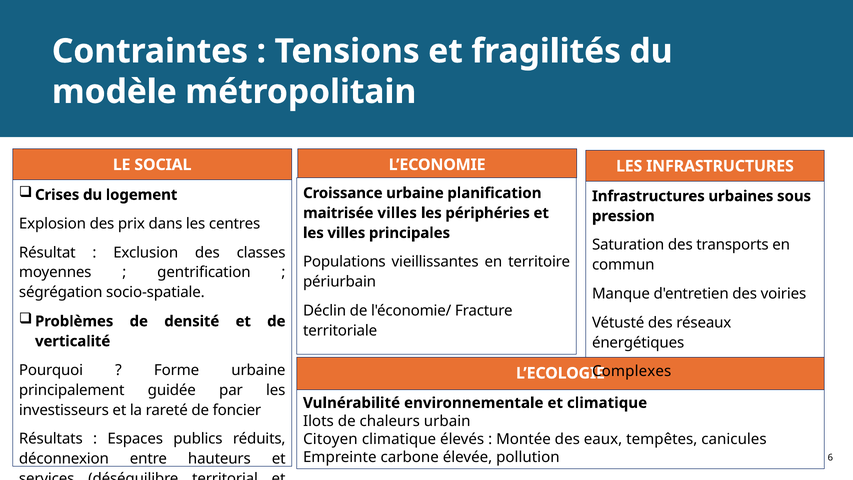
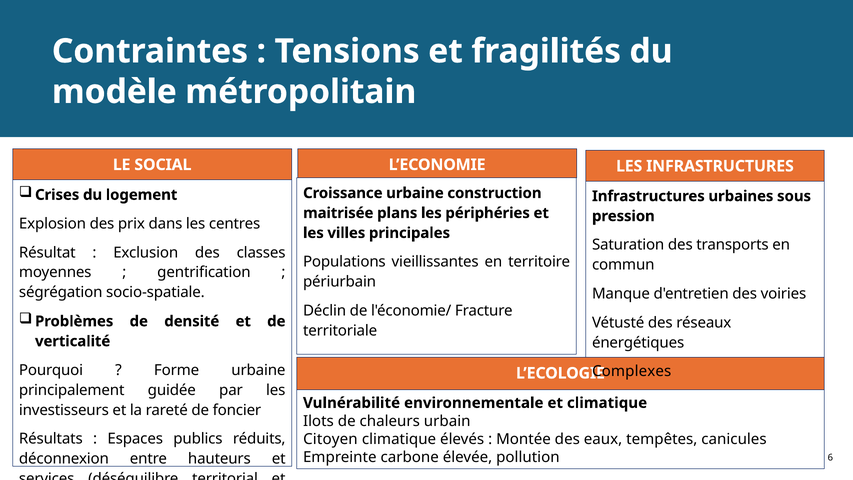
planification: planification -> construction
maitrisée villes: villes -> plans
